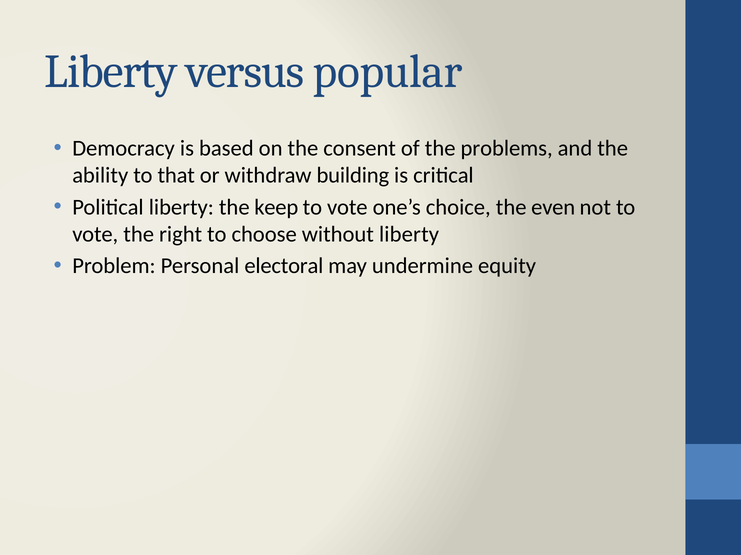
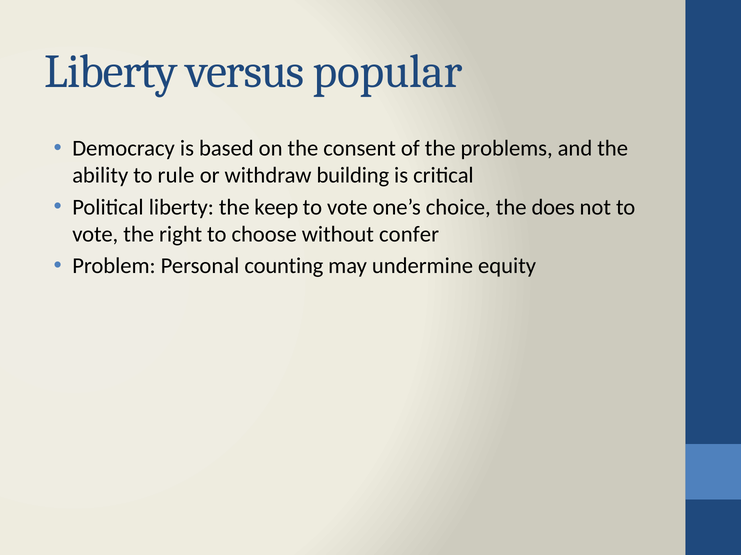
that: that -> rule
even: even -> does
without liberty: liberty -> confer
electoral: electoral -> counting
